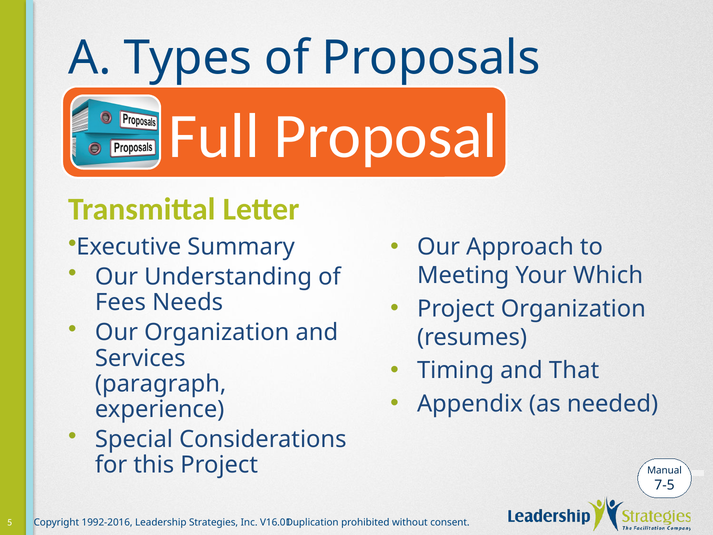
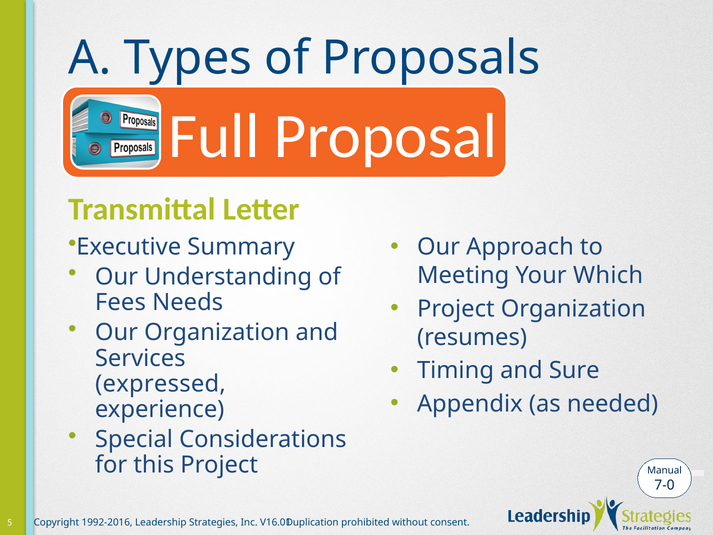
That: That -> Sure
paragraph: paragraph -> expressed
7-5: 7-5 -> 7-0
